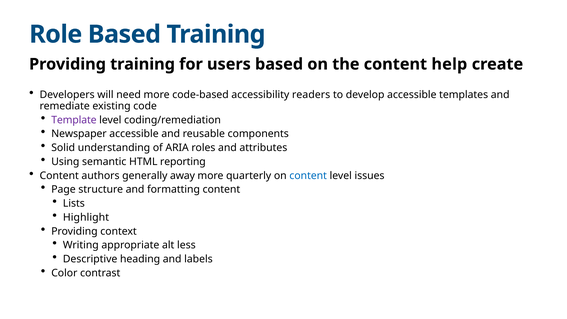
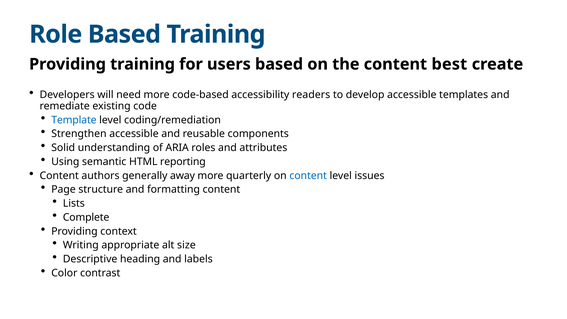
help: help -> best
Template colour: purple -> blue
Newspaper: Newspaper -> Strengthen
Highlight: Highlight -> Complete
less: less -> size
